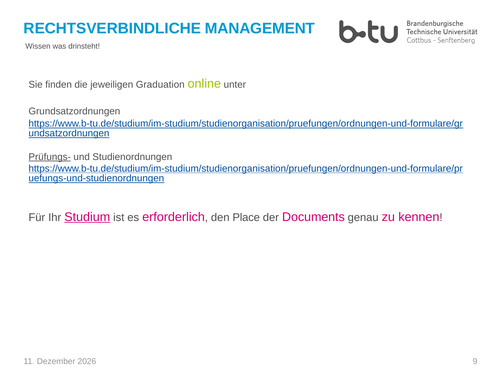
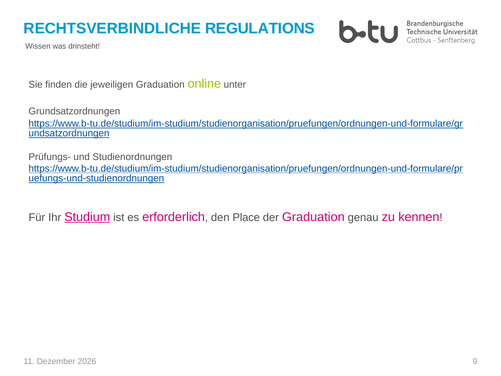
MANAGEMENT: MANAGEMENT -> REGULATIONS
Prüfungs- underline: present -> none
der Documents: Documents -> Graduation
